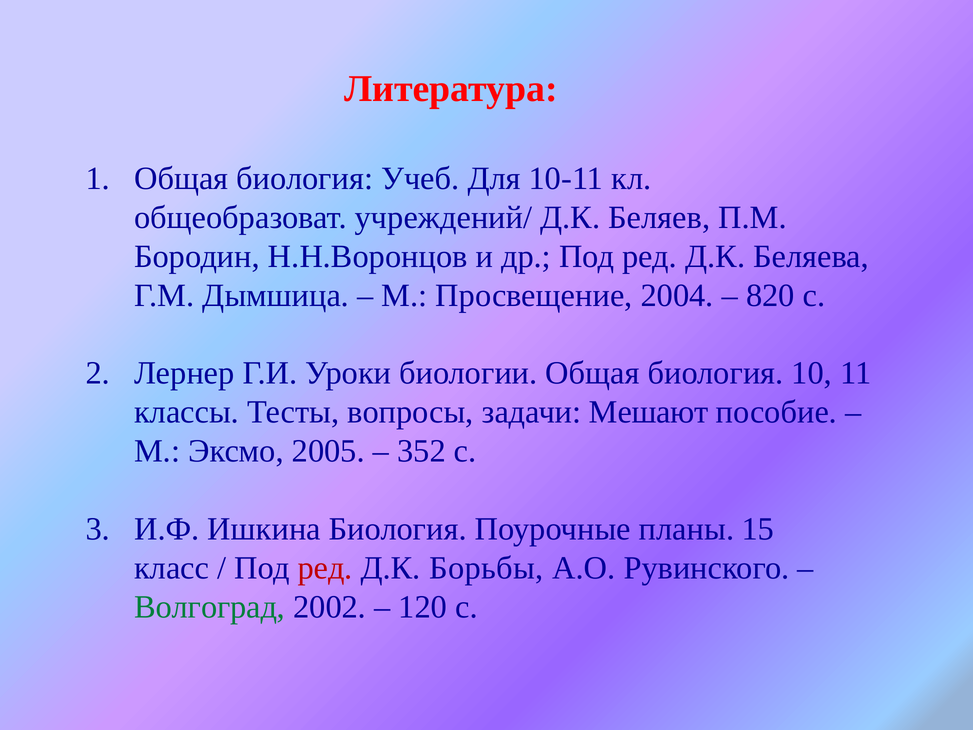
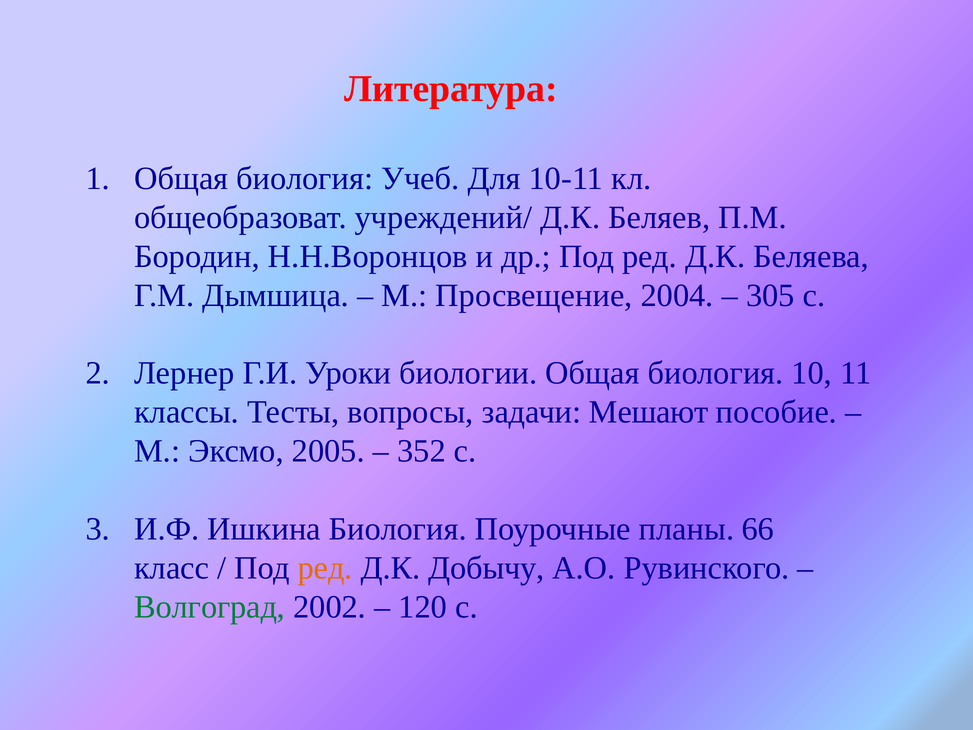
820: 820 -> 305
15: 15 -> 66
ред at (325, 568) colour: red -> orange
Борьбы: Борьбы -> Добычу
